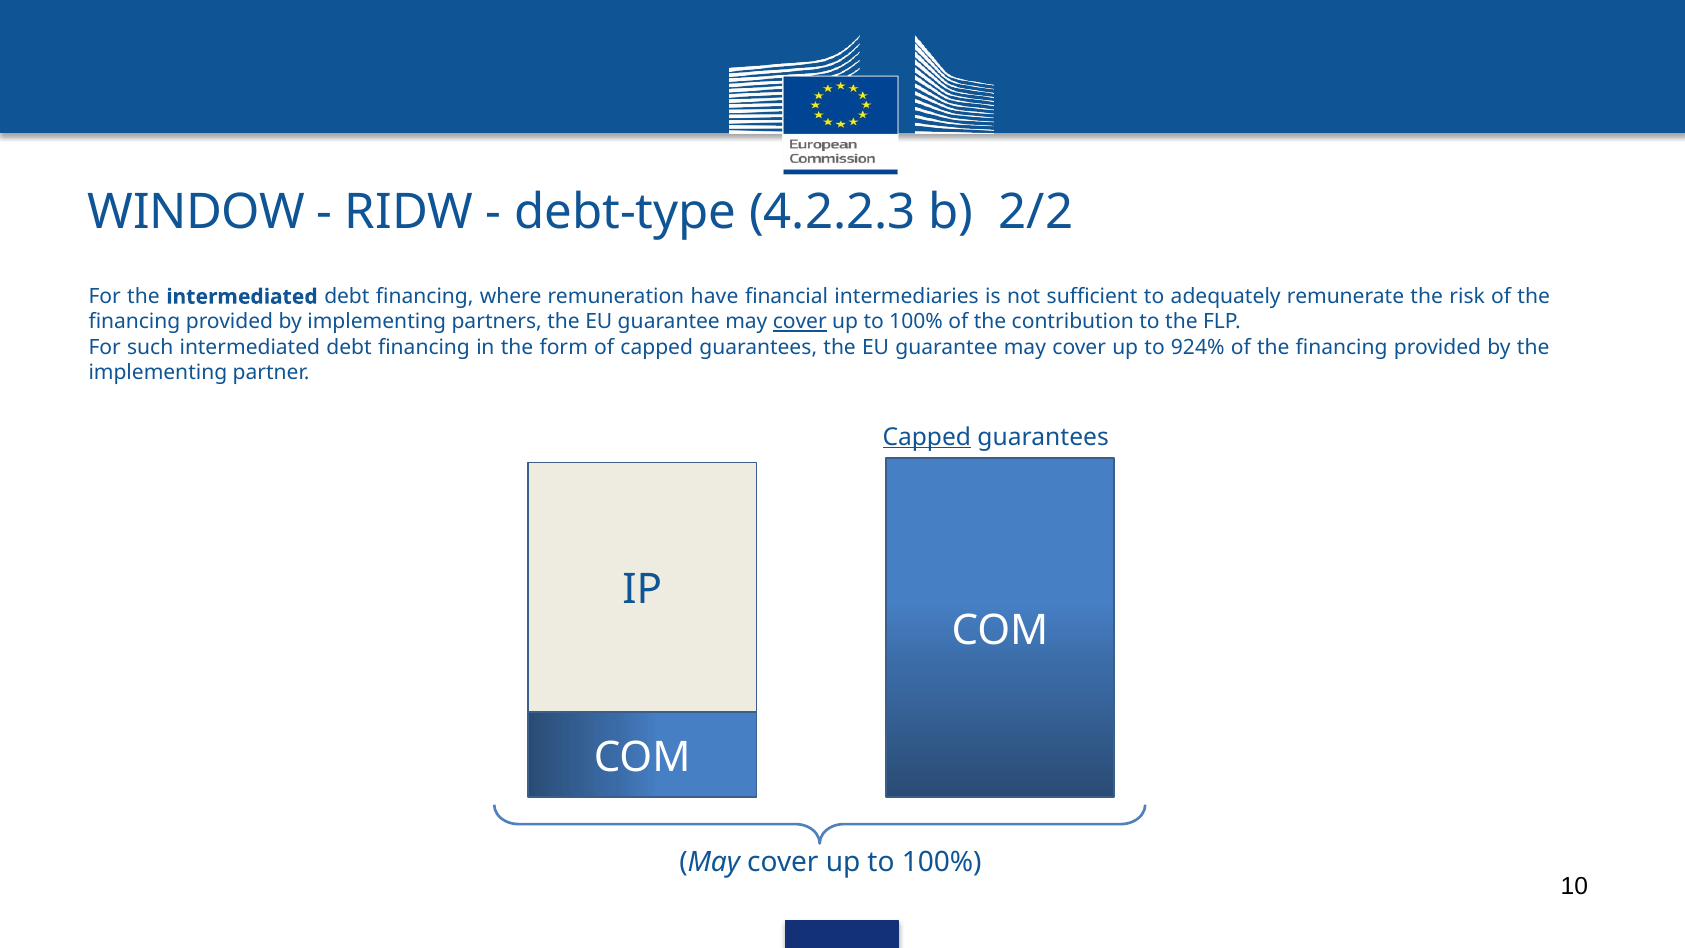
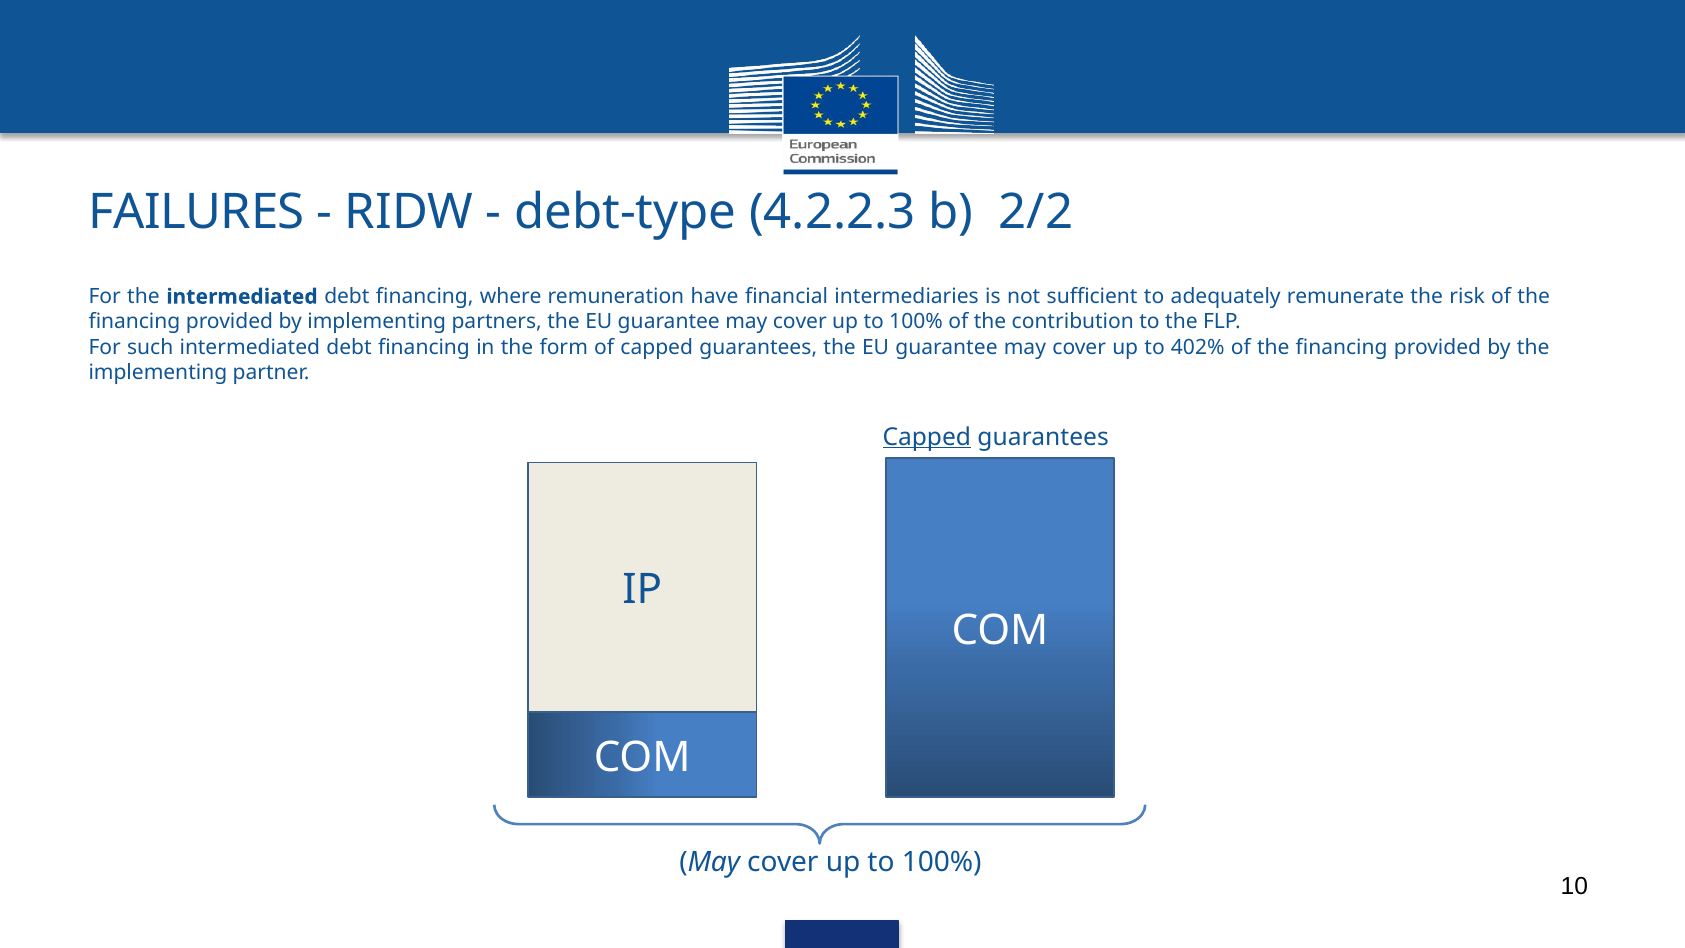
WINDOW: WINDOW -> FAILURES
cover at (800, 322) underline: present -> none
924%: 924% -> 402%
